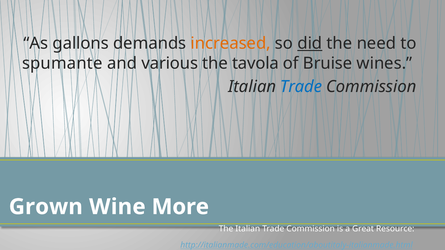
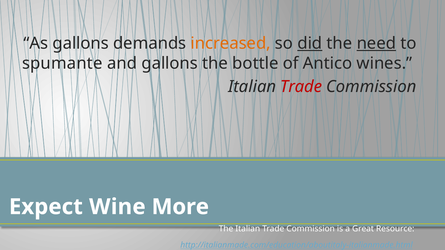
need underline: none -> present
and various: various -> gallons
tavola: tavola -> bottle
Bruise: Bruise -> Antico
Trade at (301, 87) colour: blue -> red
Grown: Grown -> Expect
